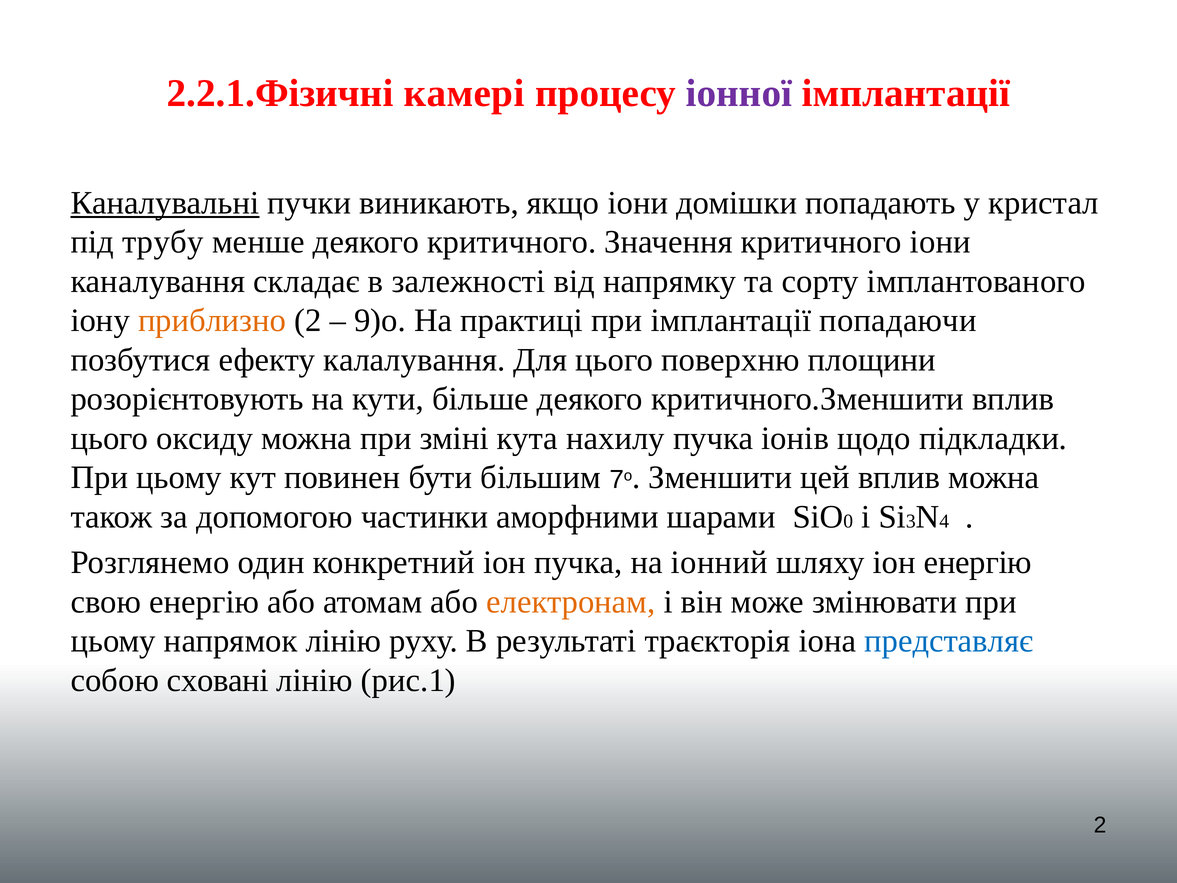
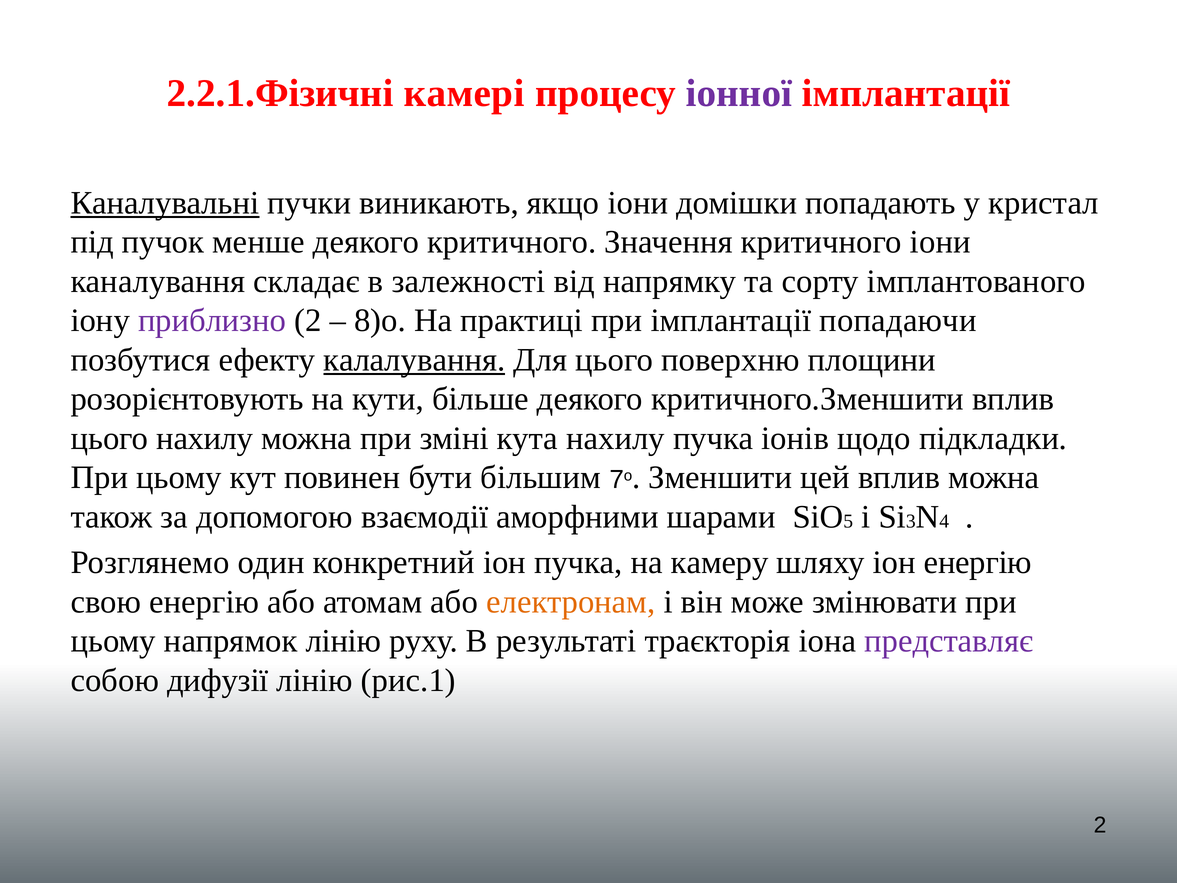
трубу: трубу -> пучок
приблизно colour: orange -> purple
9)о: 9)о -> 8)о
калалування underline: none -> present
цього оксиду: оксиду -> нахилу
частинки: частинки -> взаємодії
0: 0 -> 5
іонний: іонний -> камеру
представляє colour: blue -> purple
сховані: сховані -> дифузії
